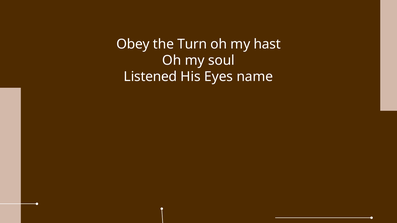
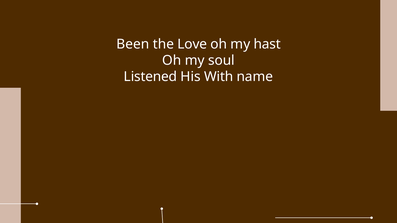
Obey: Obey -> Been
Turn: Turn -> Love
Eyes: Eyes -> With
